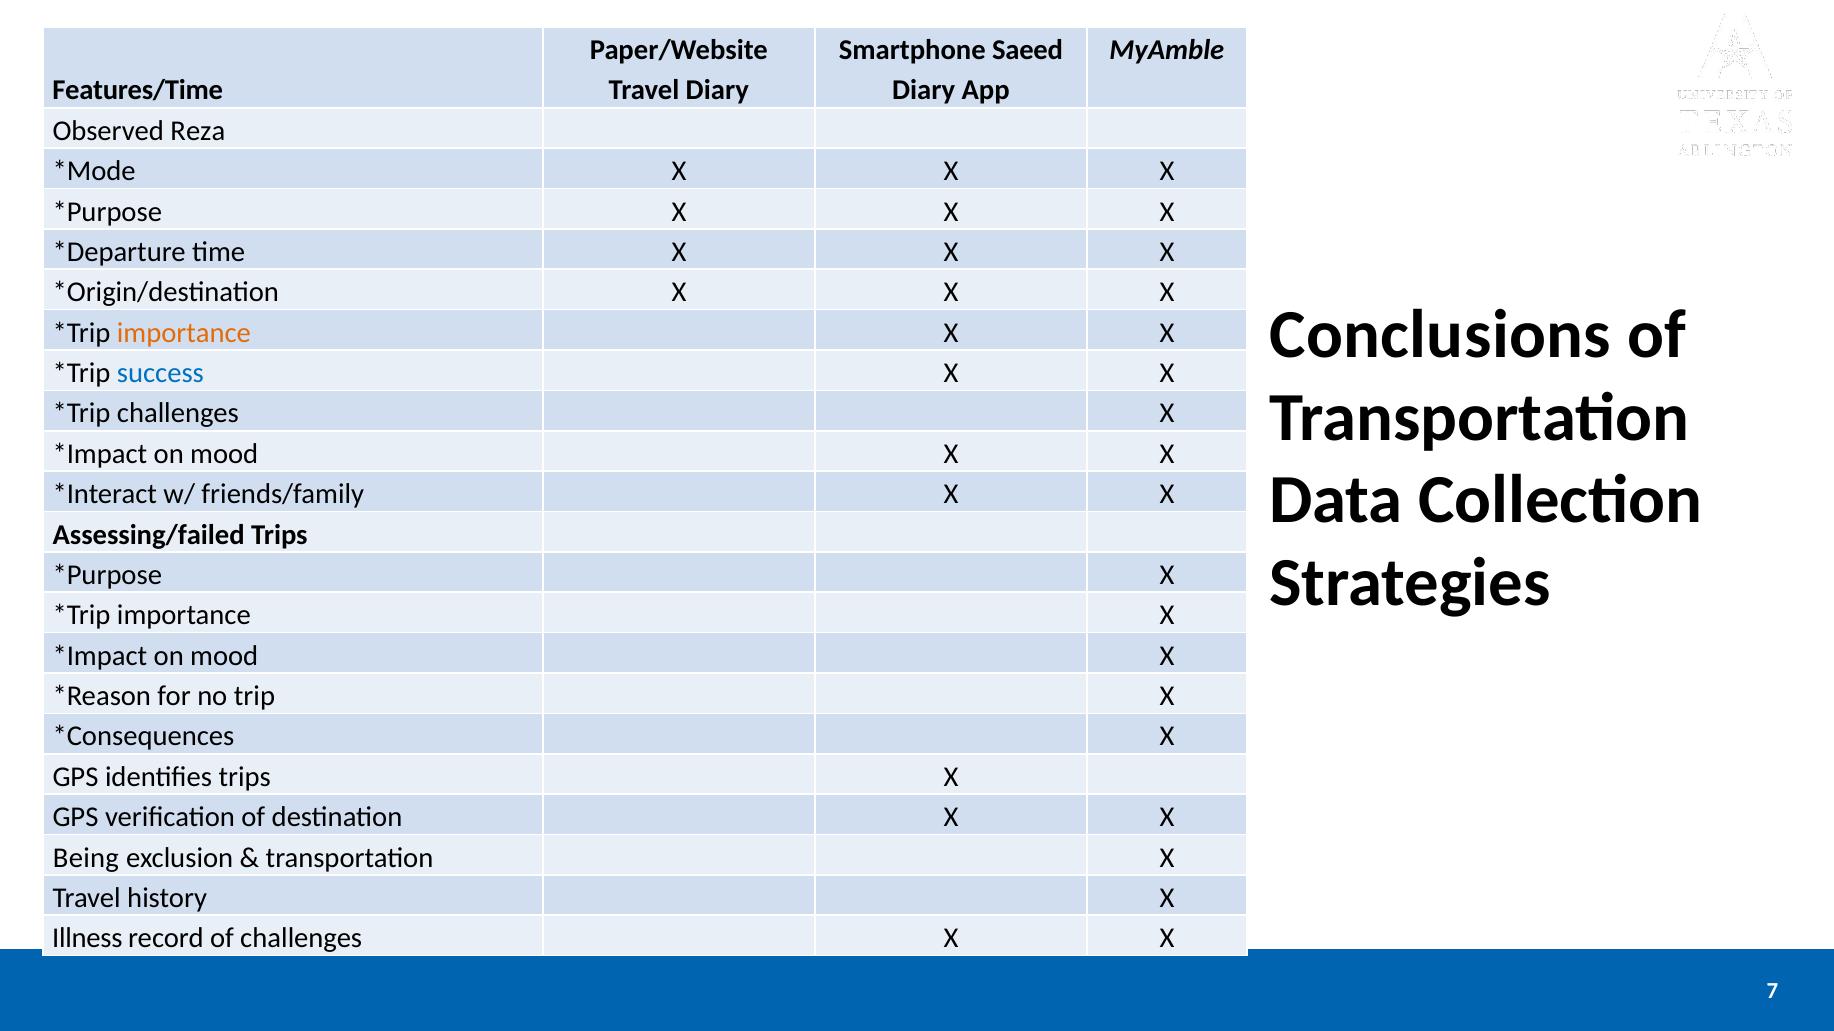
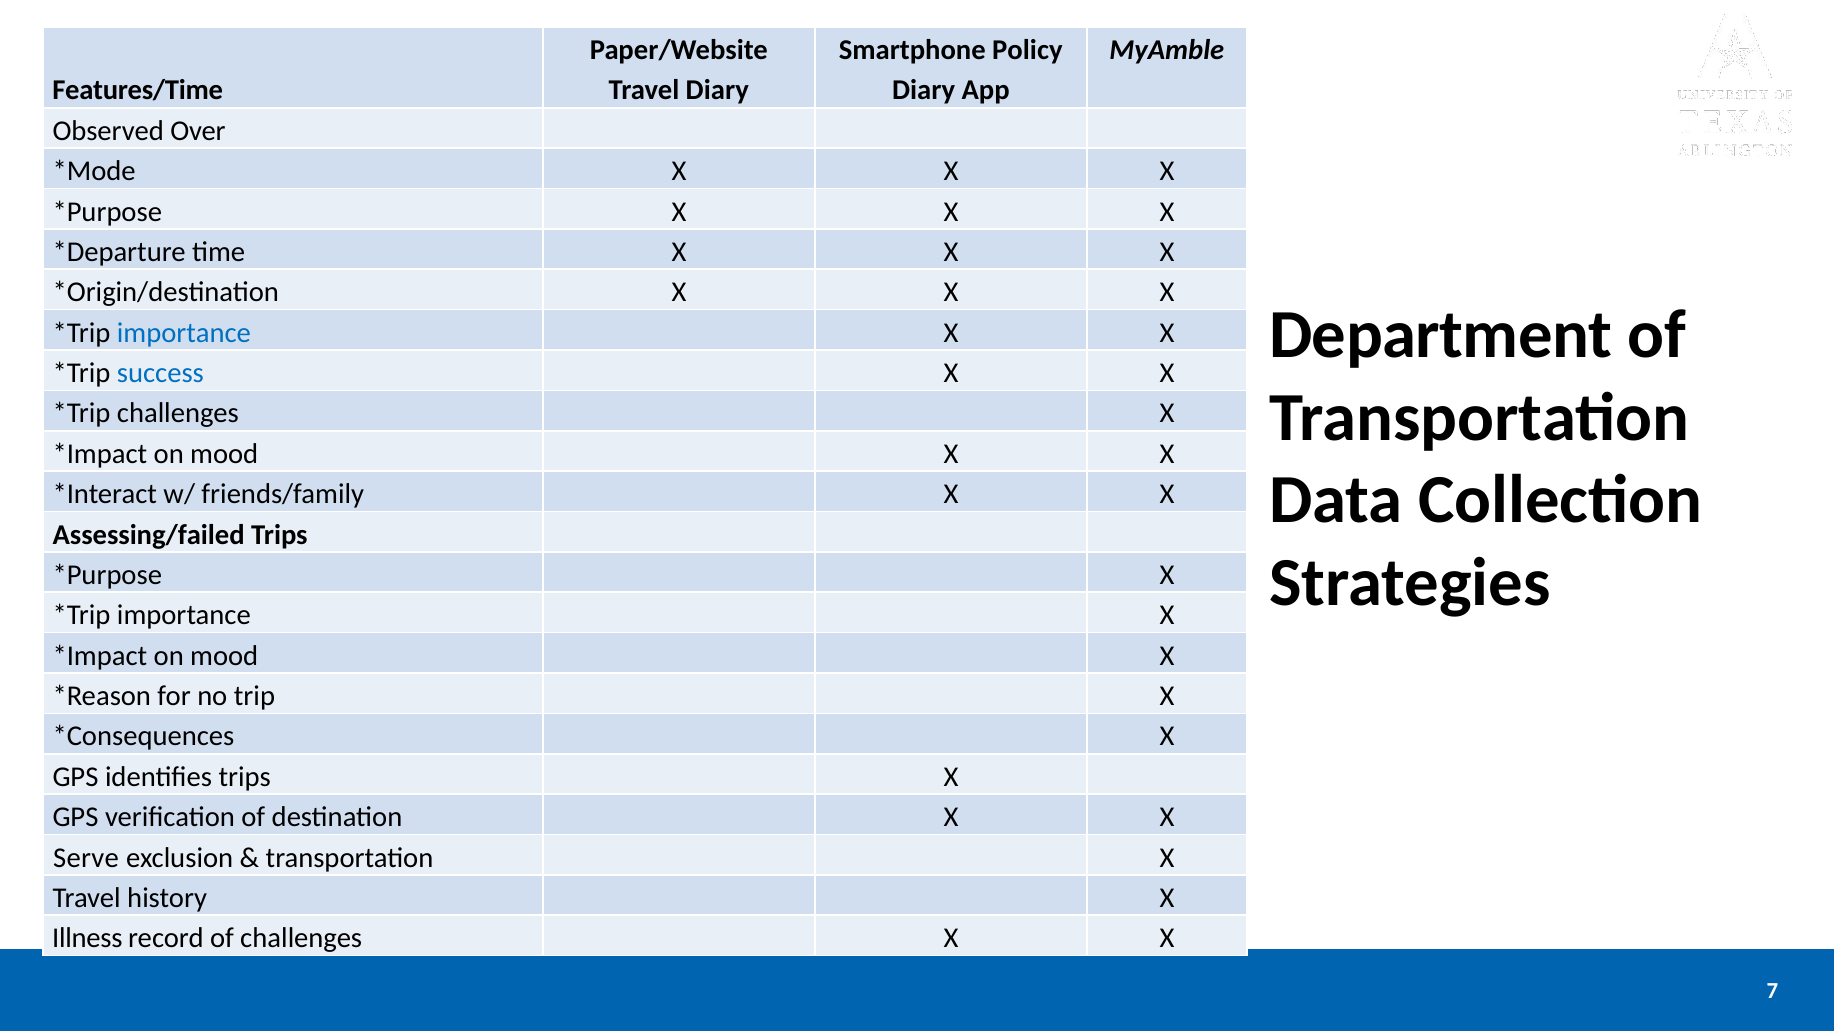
Saeed: Saeed -> Policy
Reza: Reza -> Over
Conclusions: Conclusions -> Department
importance at (184, 333) colour: orange -> blue
Being: Being -> Serve
